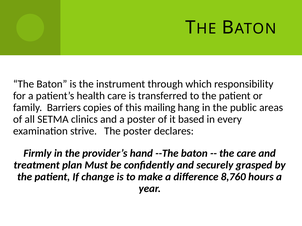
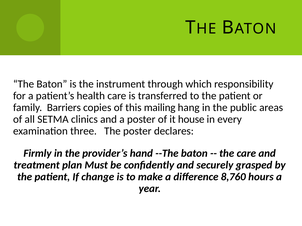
based: based -> house
strive: strive -> three
